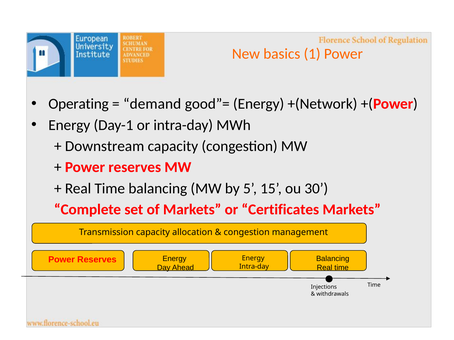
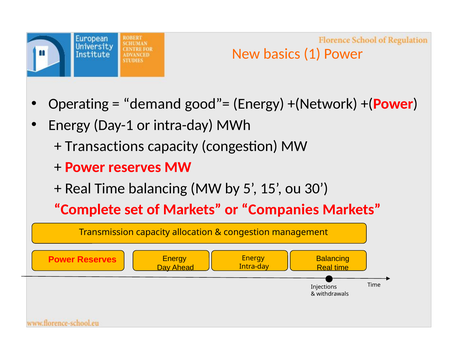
Downstream: Downstream -> Transactions
Certificates: Certificates -> Companies
